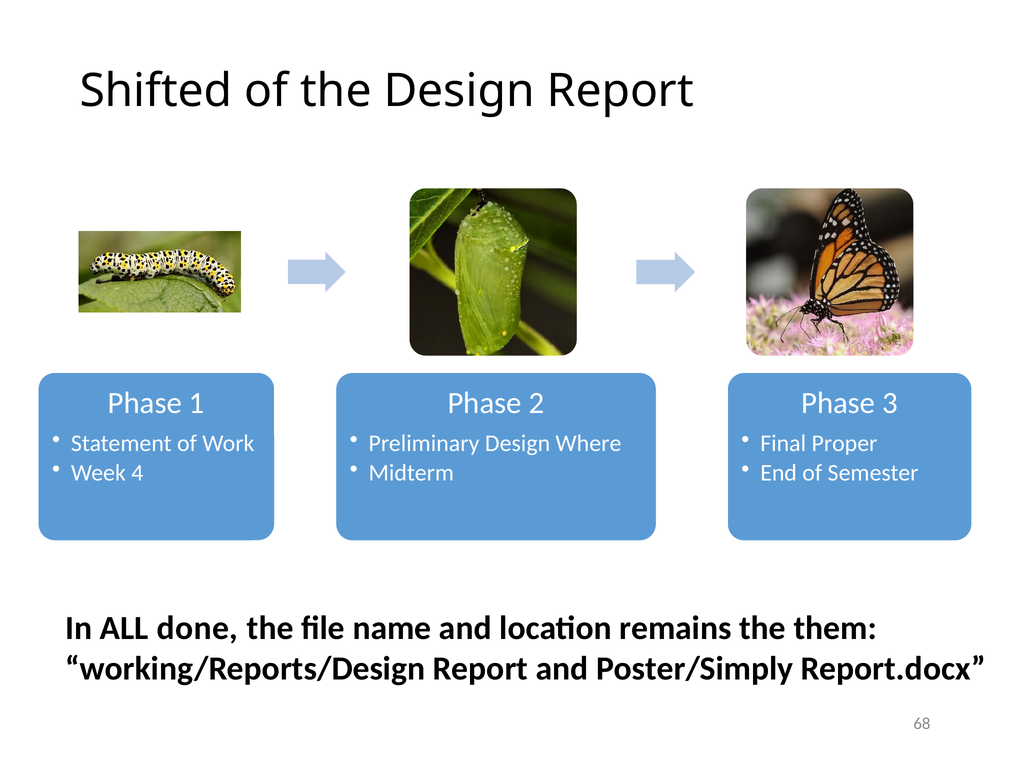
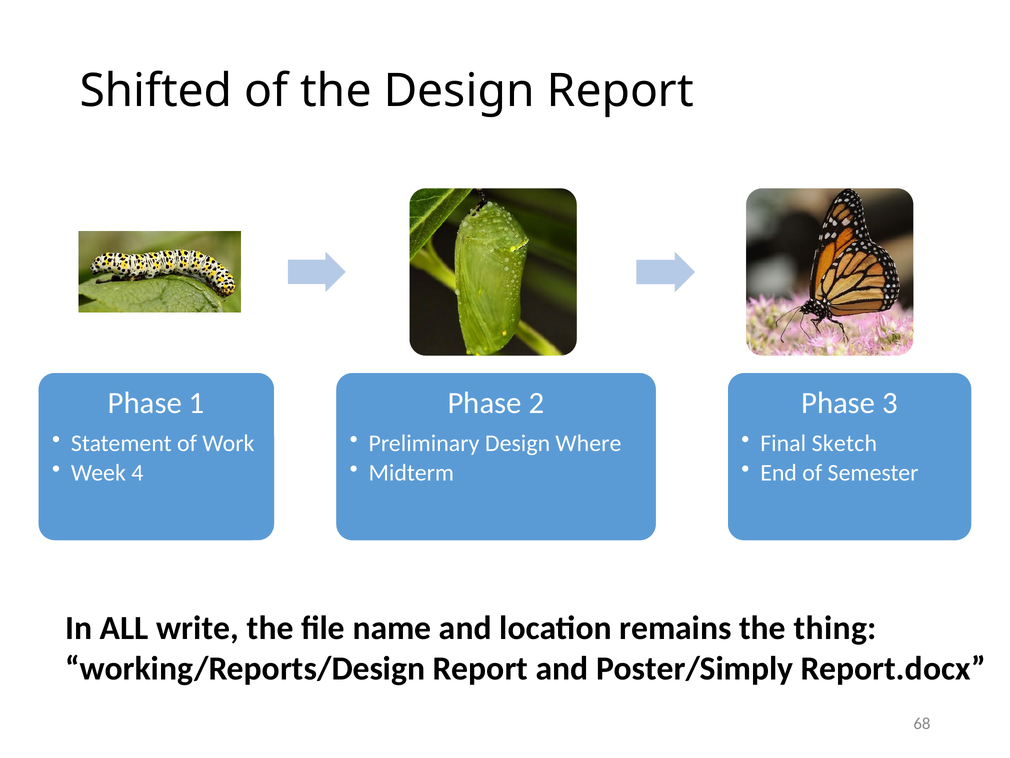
Proper: Proper -> Sketch
done: done -> write
them: them -> thing
